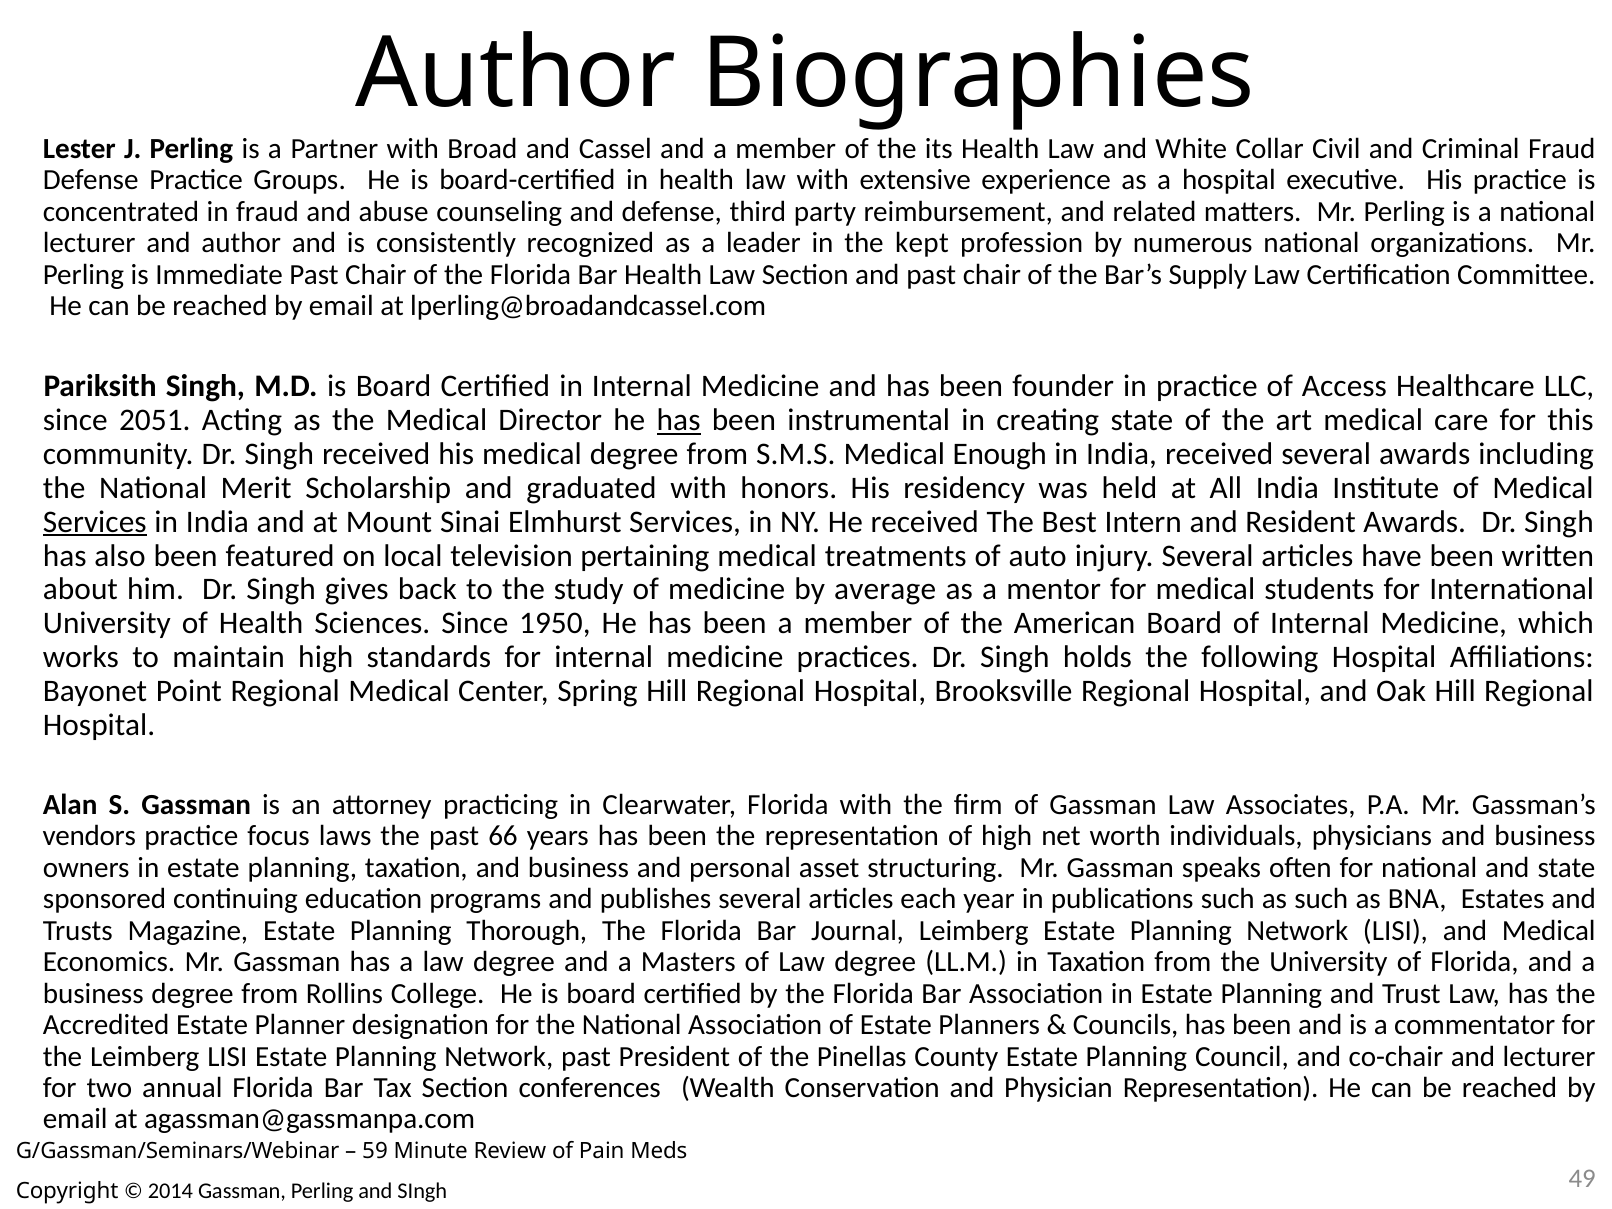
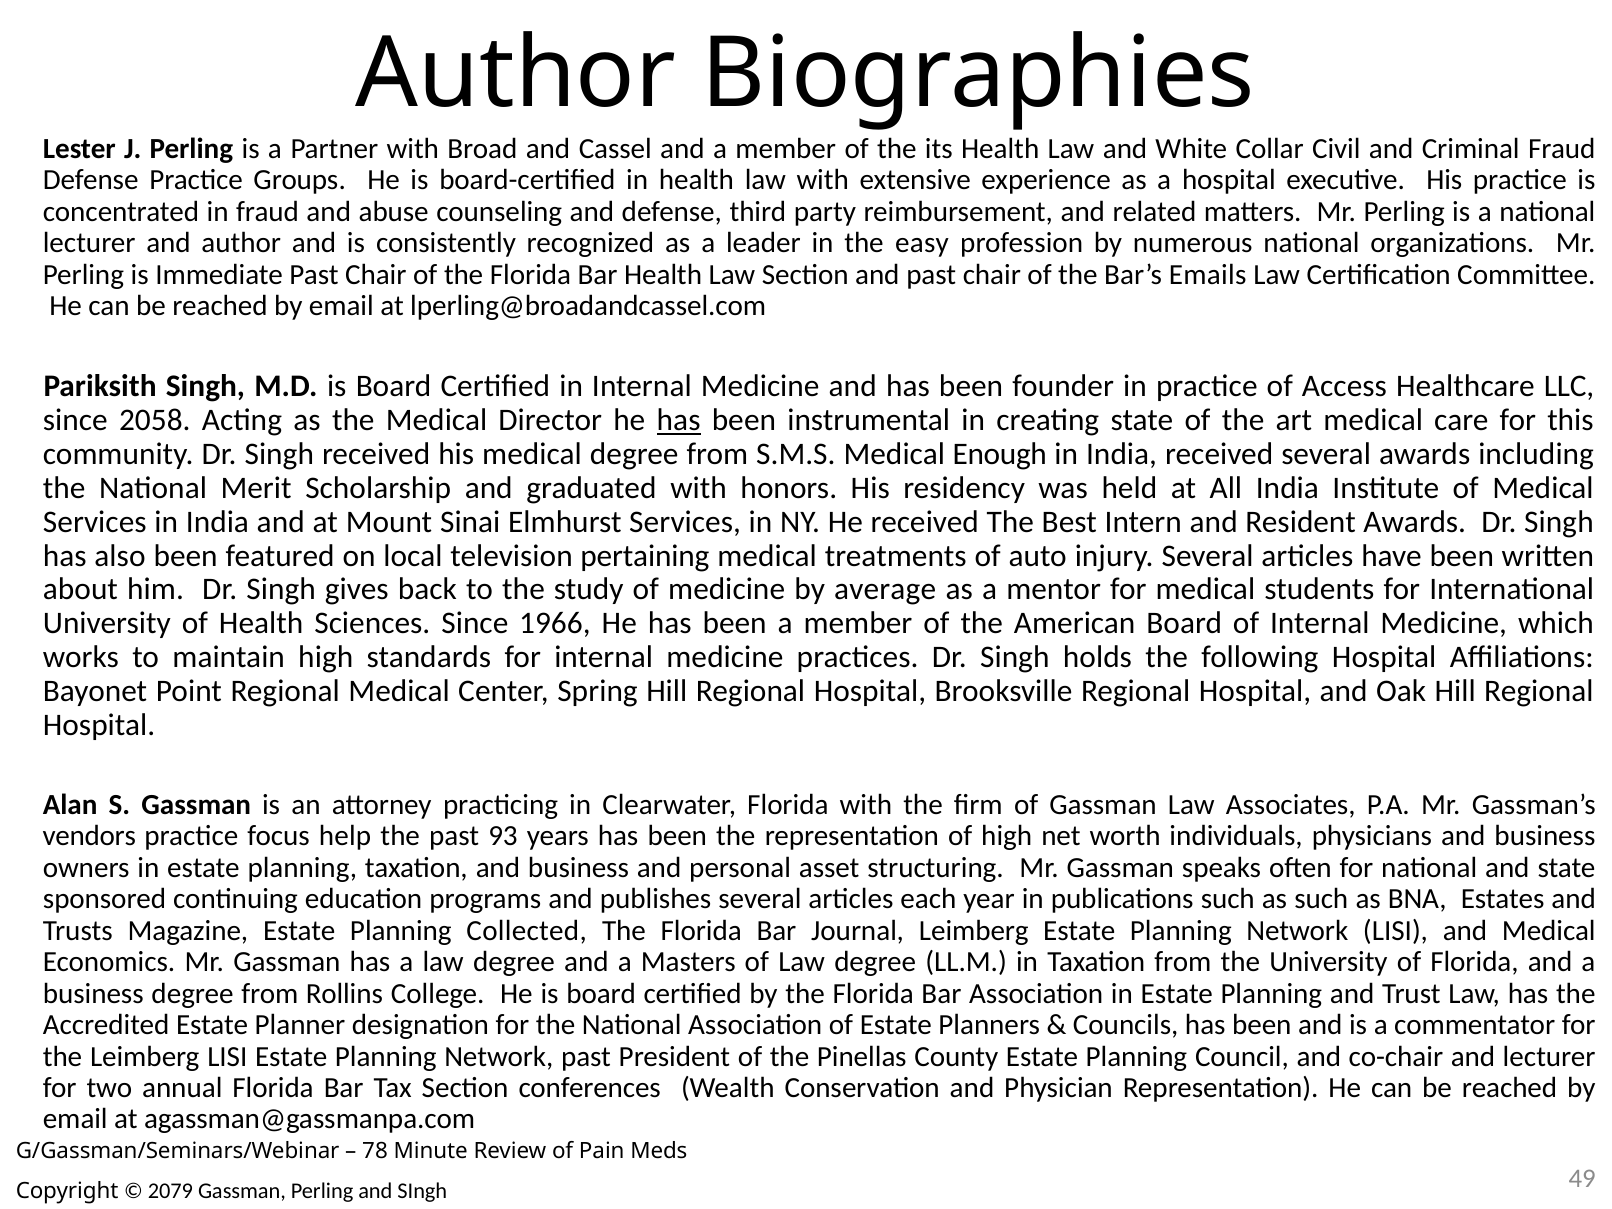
kept: kept -> easy
Supply: Supply -> Emails
2051: 2051 -> 2058
Services at (95, 522) underline: present -> none
1950: 1950 -> 1966
laws: laws -> help
66: 66 -> 93
Thorough: Thorough -> Collected
59: 59 -> 78
2014: 2014 -> 2079
